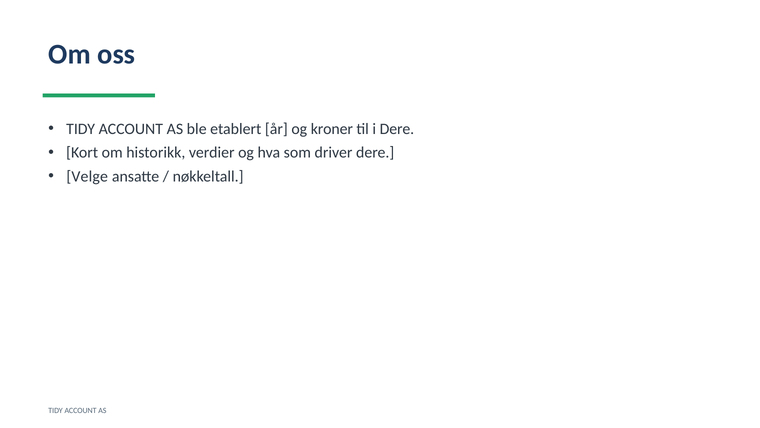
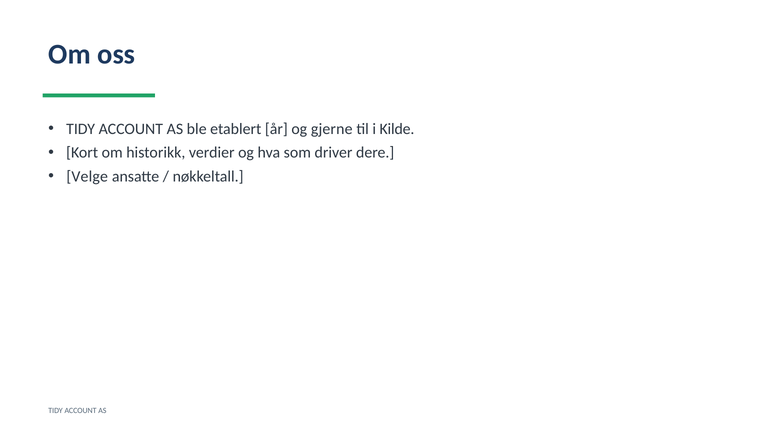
kroner: kroner -> gjerne
i Dere: Dere -> Kilde
